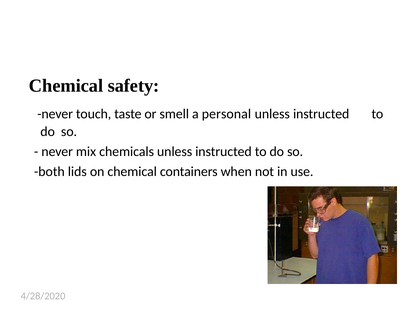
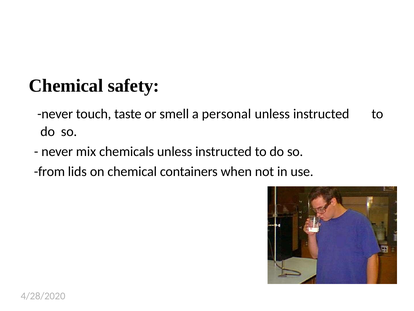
both: both -> from
